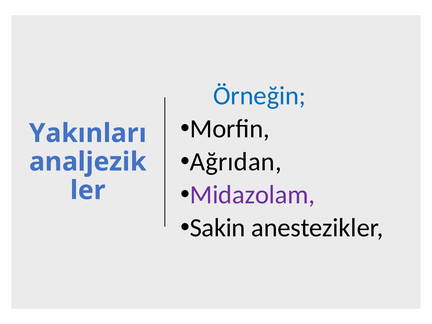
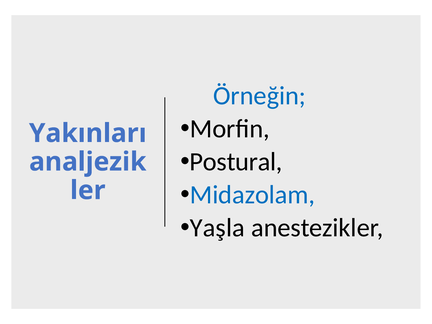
Ağrıdan: Ağrıdan -> Postural
Midazolam colour: purple -> blue
Sakin: Sakin -> Yaşla
